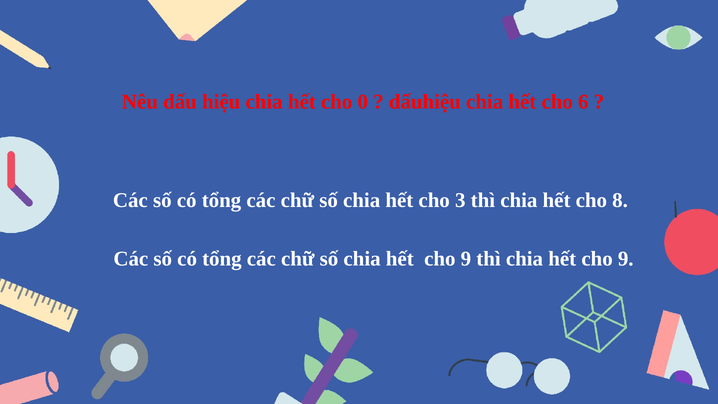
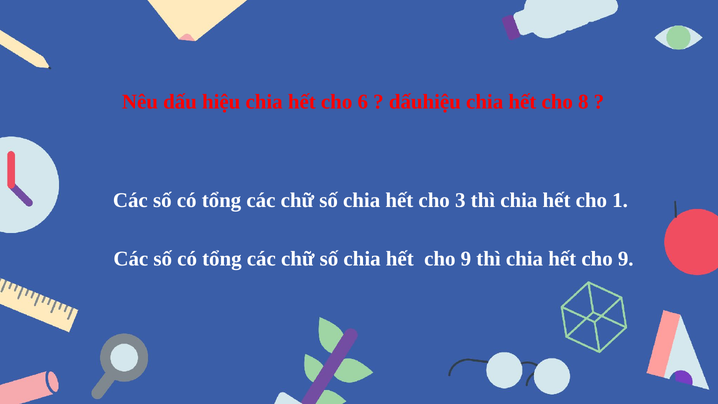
0: 0 -> 6
6: 6 -> 8
8: 8 -> 1
